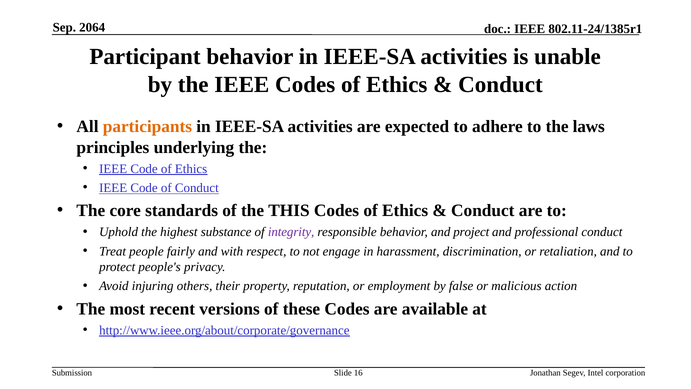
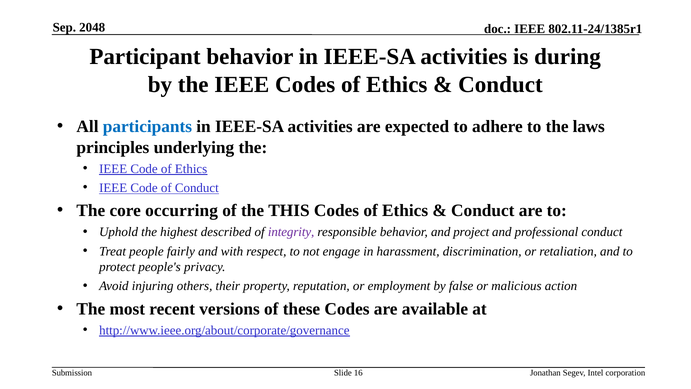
2064: 2064 -> 2048
unable: unable -> during
participants colour: orange -> blue
standards: standards -> occurring
substance: substance -> described
